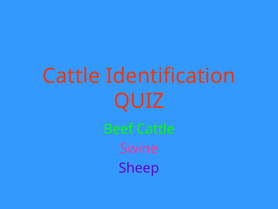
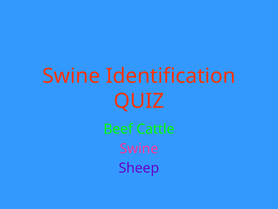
Cattle at (71, 76): Cattle -> Swine
